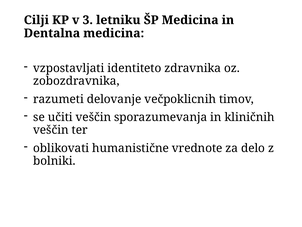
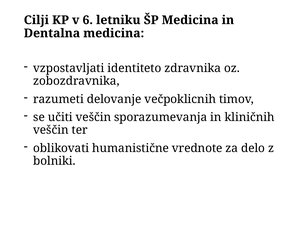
3: 3 -> 6
